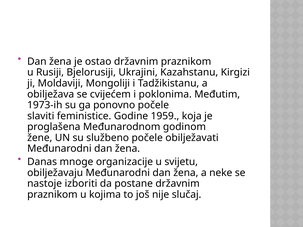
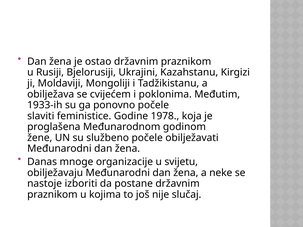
1973-ih: 1973-ih -> 1933-ih
1959: 1959 -> 1978
